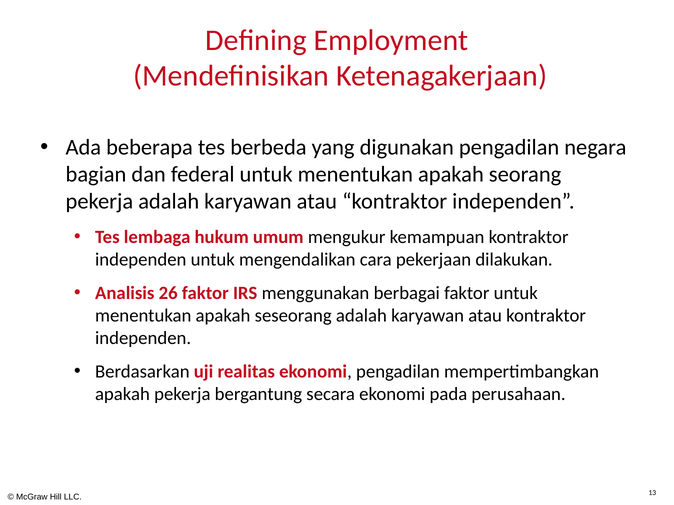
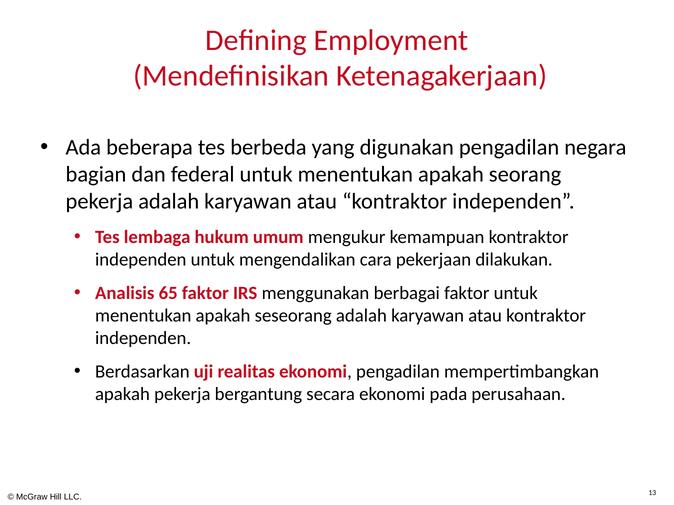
26: 26 -> 65
